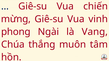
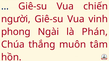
mừng: mừng -> người
Vang: Vang -> Phán
